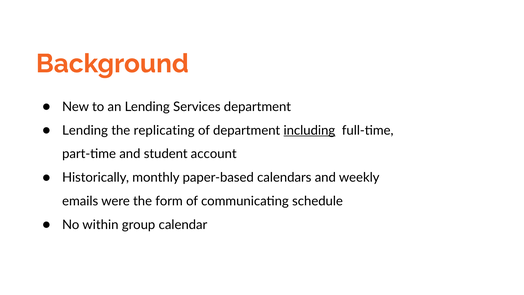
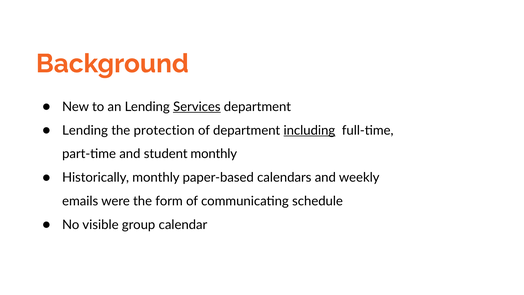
Services underline: none -> present
replicating: replicating -> protection
student account: account -> monthly
within: within -> visible
